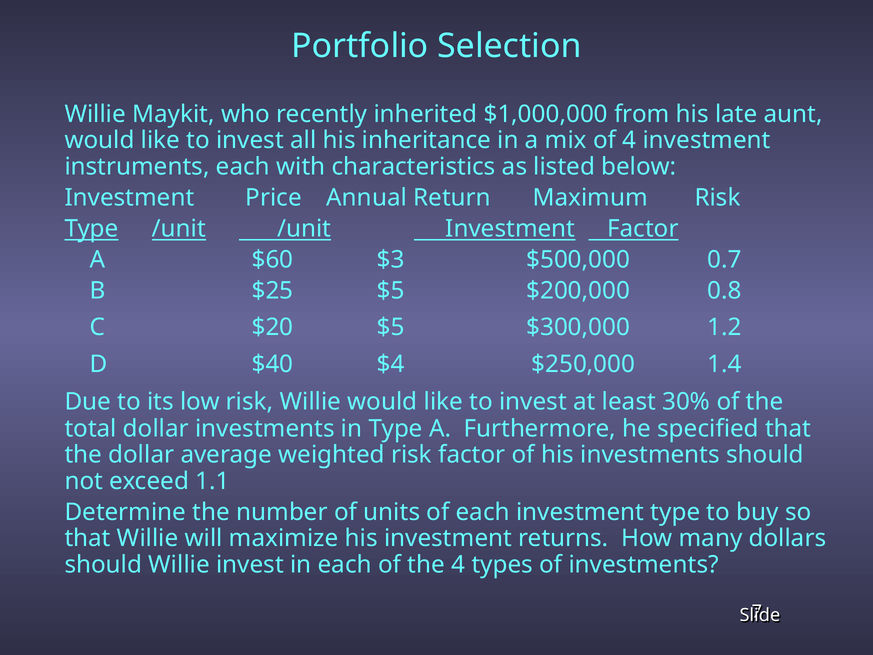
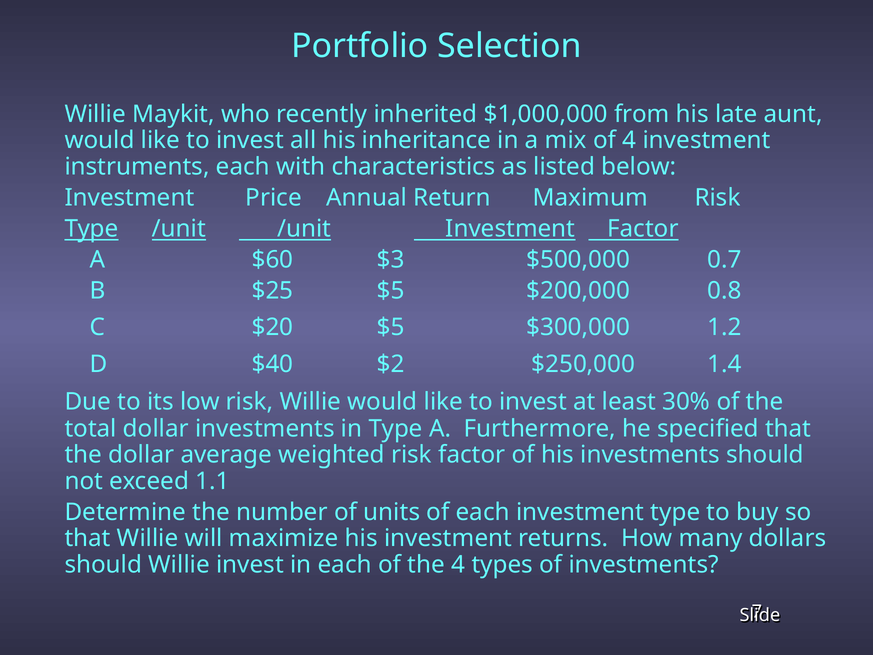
$4: $4 -> $2
